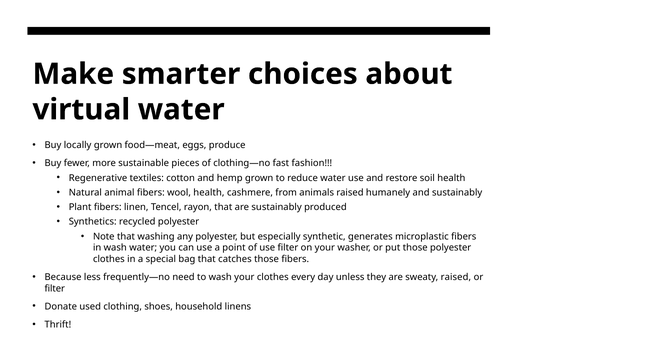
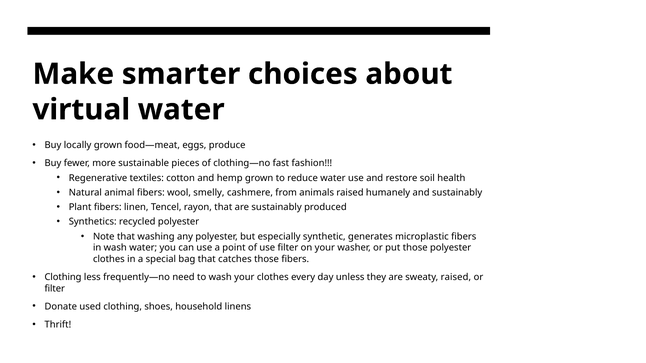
wool health: health -> smelly
Because at (63, 277): Because -> Clothing
